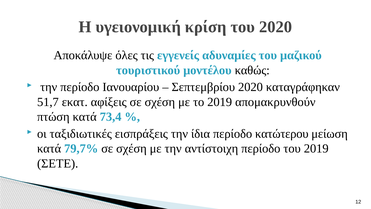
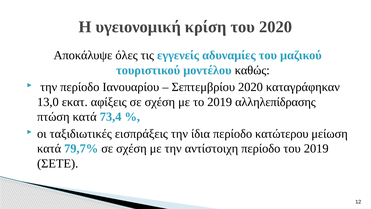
51,7: 51,7 -> 13,0
απομακρυνθούν: απομακρυνθούν -> αλληλεπίδρασης
